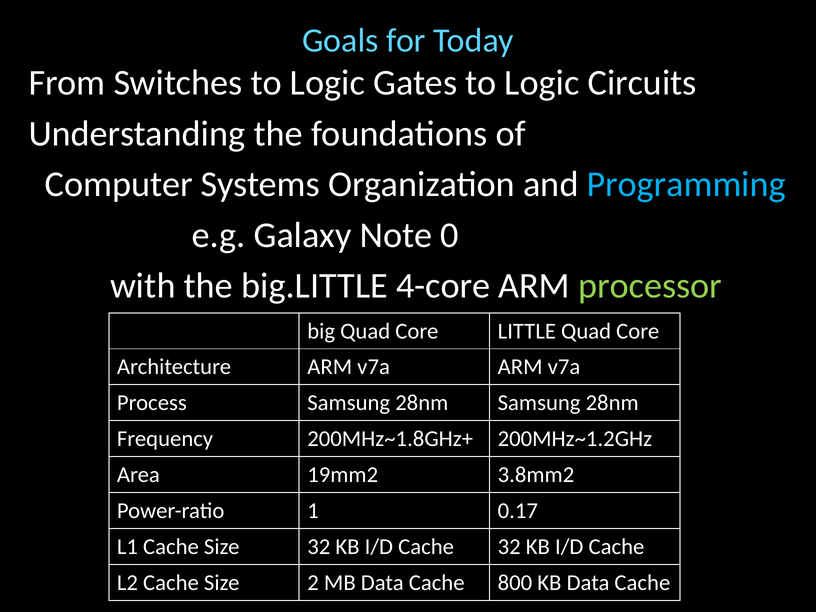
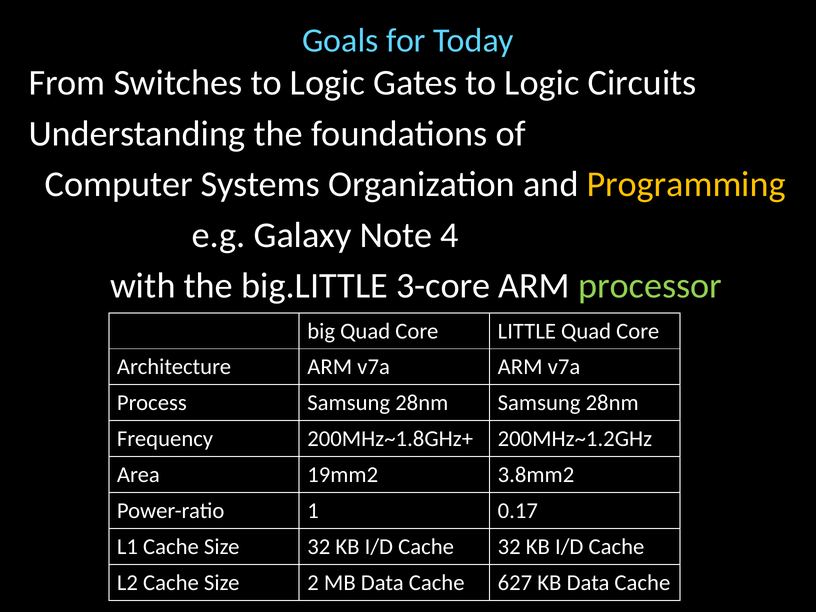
Programming colour: light blue -> yellow
0: 0 -> 4
4-core: 4-core -> 3-core
800: 800 -> 627
